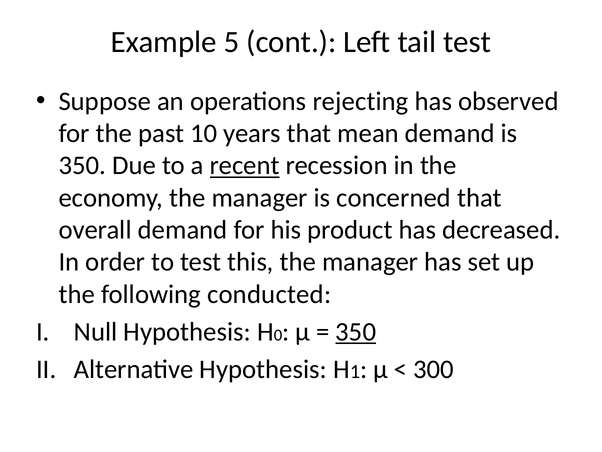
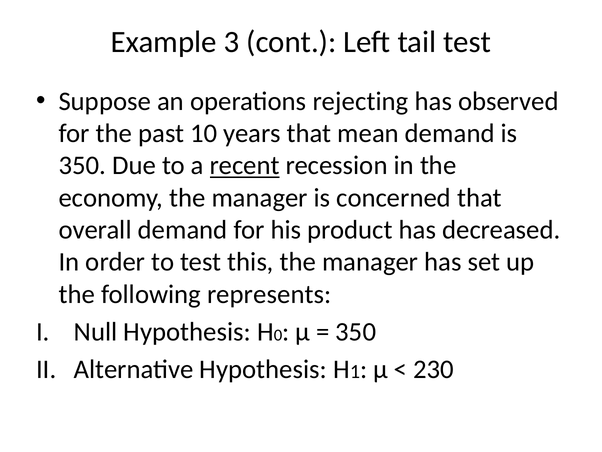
5: 5 -> 3
conducted: conducted -> represents
350 at (356, 331) underline: present -> none
300: 300 -> 230
